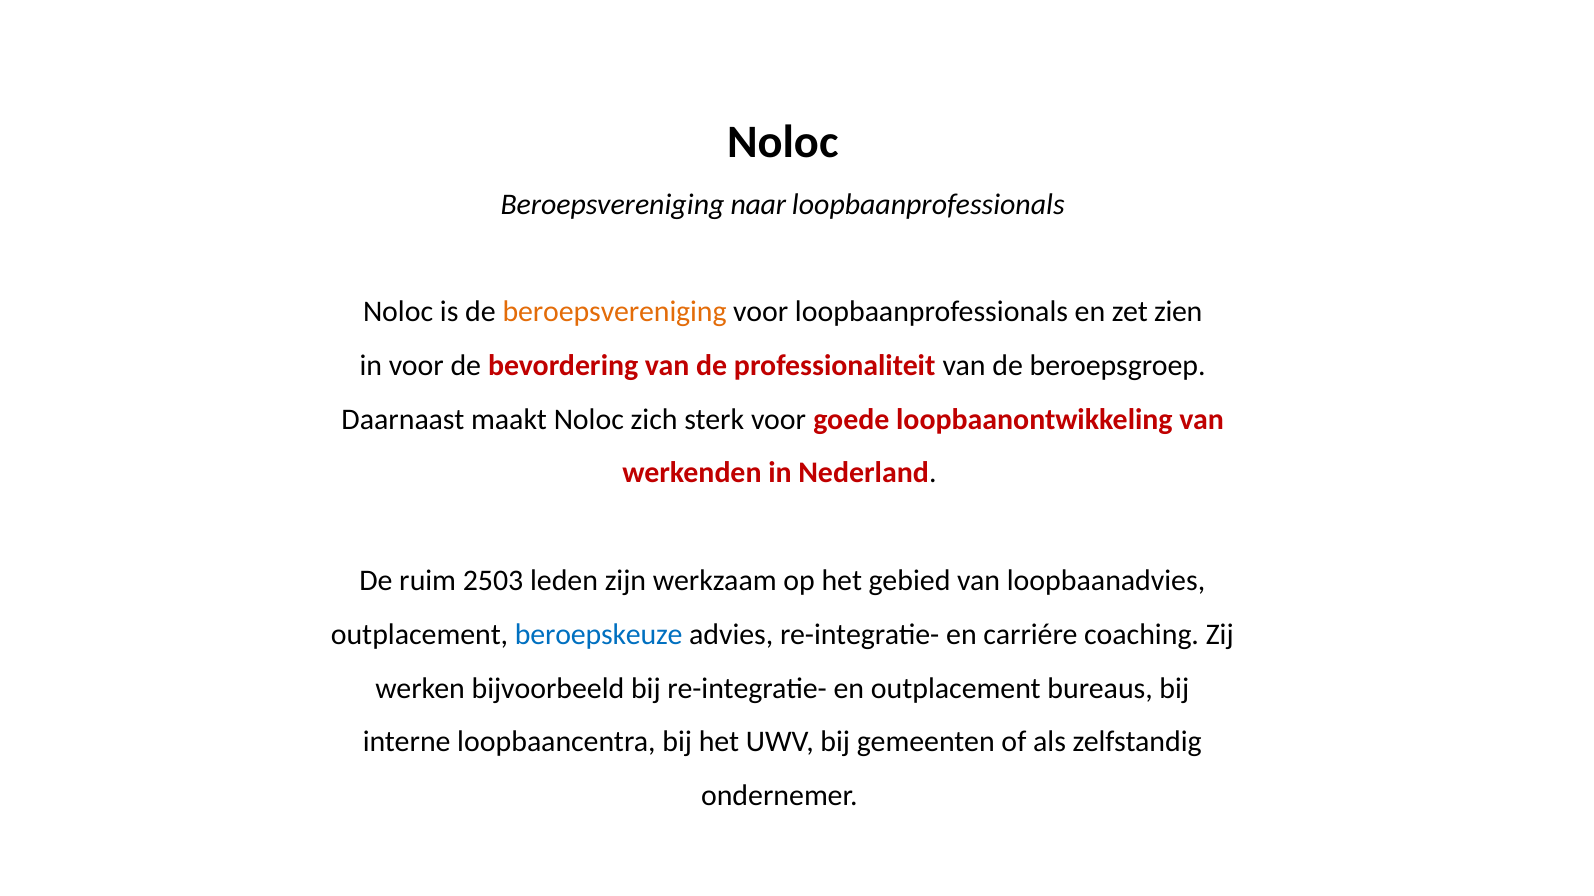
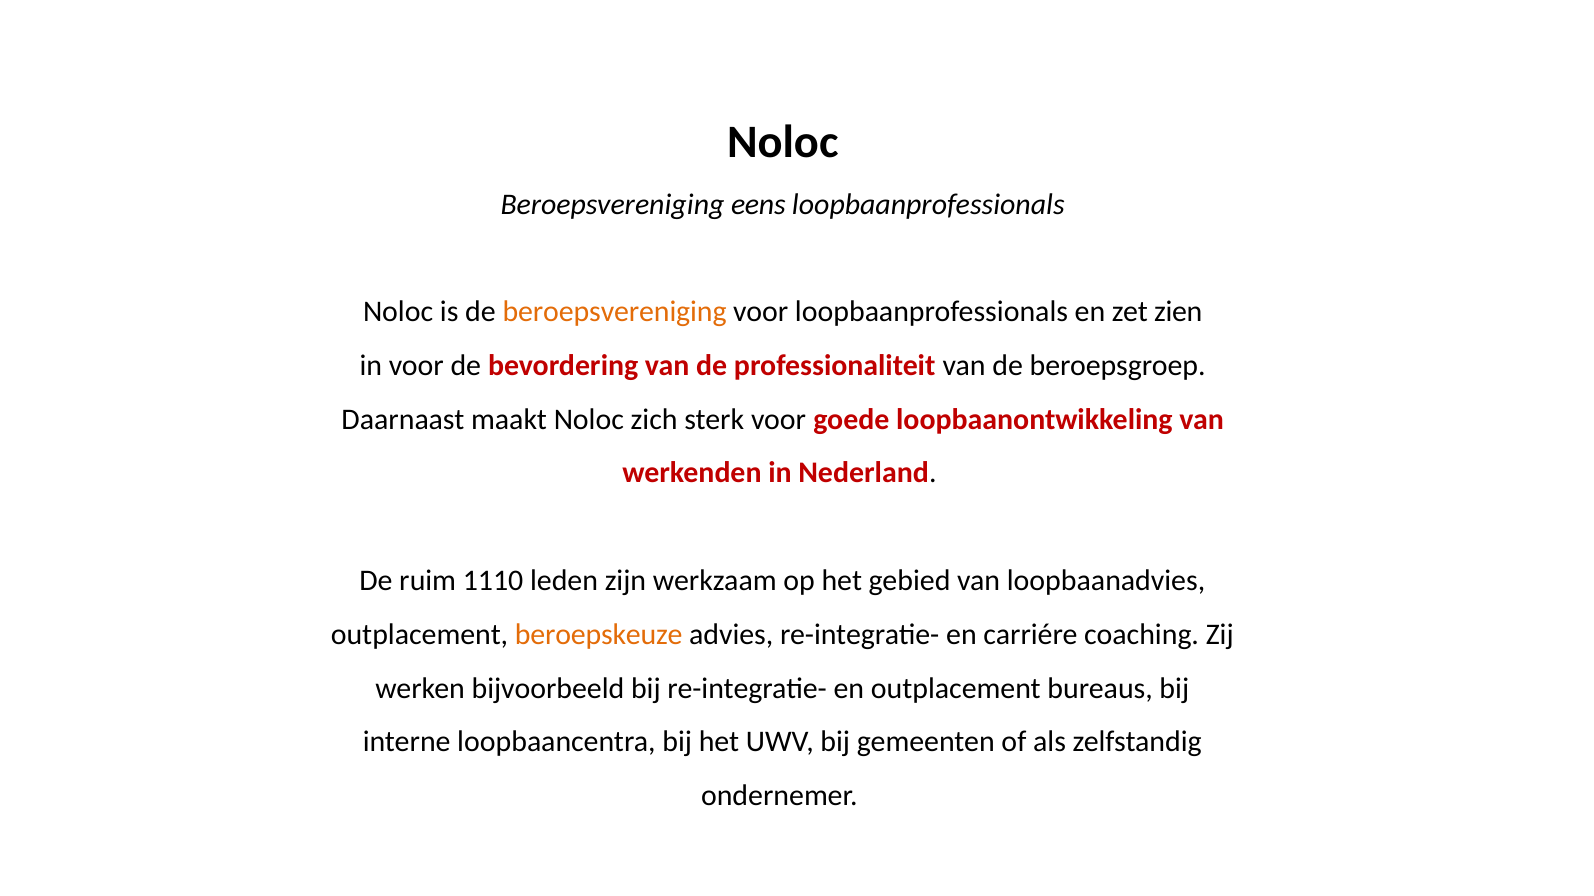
naar: naar -> eens
2503: 2503 -> 1110
beroepskeuze colour: blue -> orange
